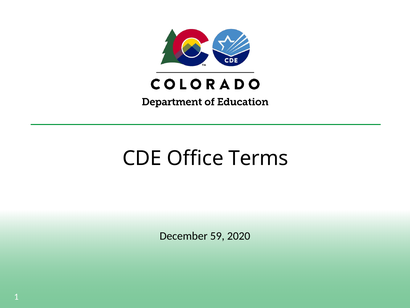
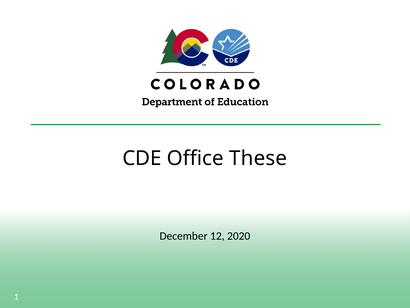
Terms: Terms -> These
59: 59 -> 12
